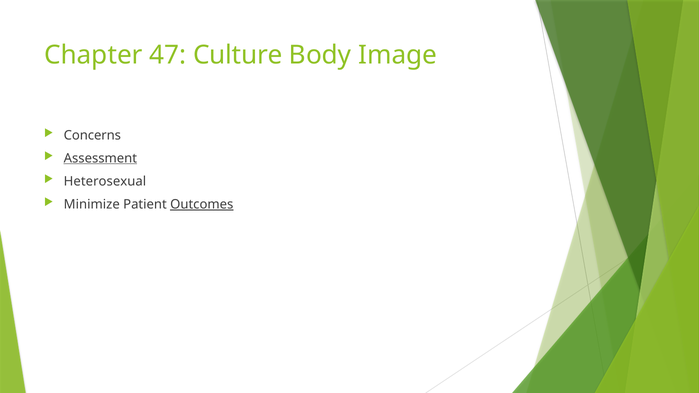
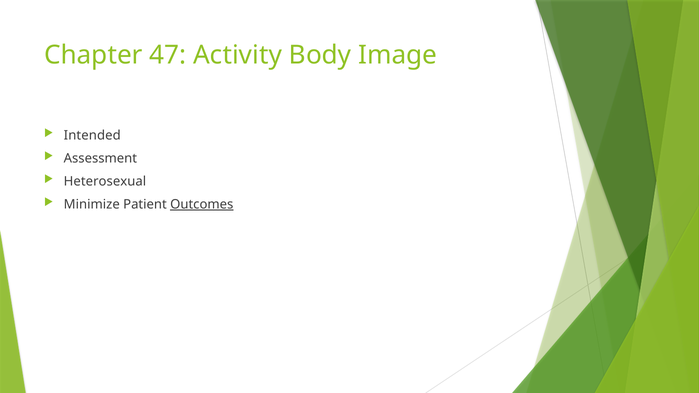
Culture: Culture -> Activity
Concerns: Concerns -> Intended
Assessment underline: present -> none
